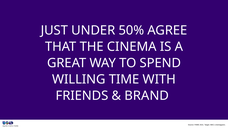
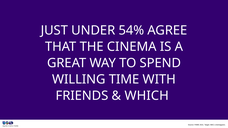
50%: 50% -> 54%
BRAND: BRAND -> WHICH
